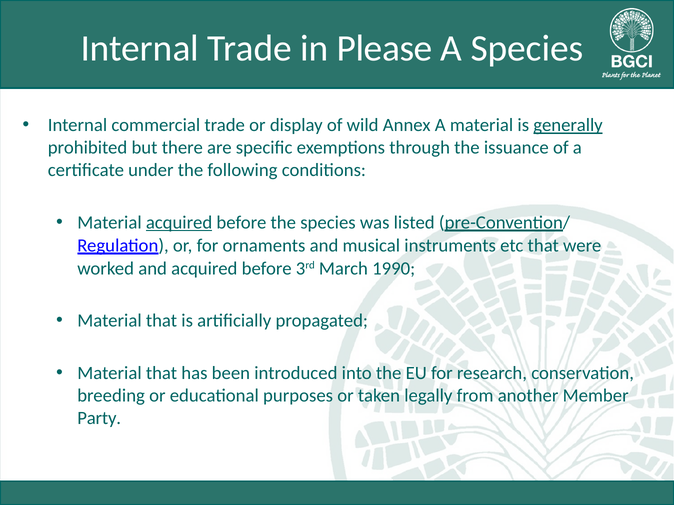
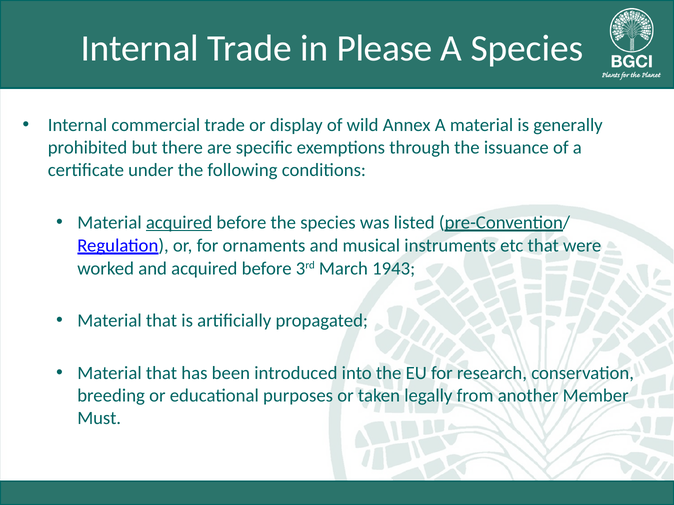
generally underline: present -> none
1990: 1990 -> 1943
Party: Party -> Must
